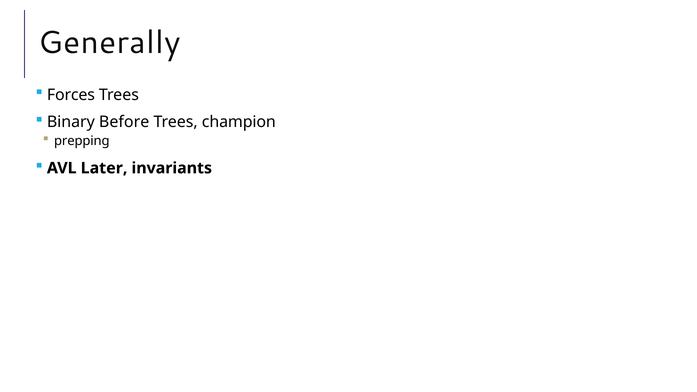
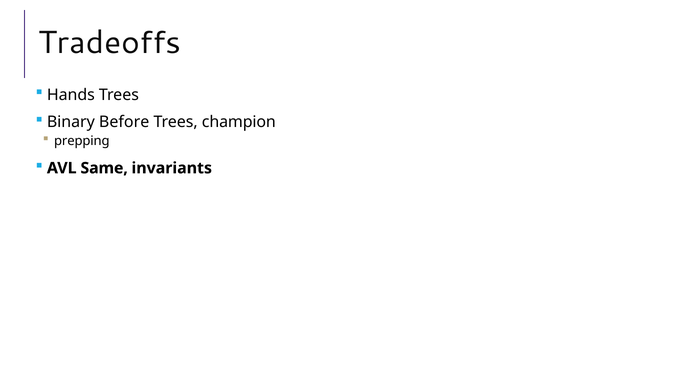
Generally: Generally -> Tradeoffs
Forces: Forces -> Hands
Later: Later -> Same
